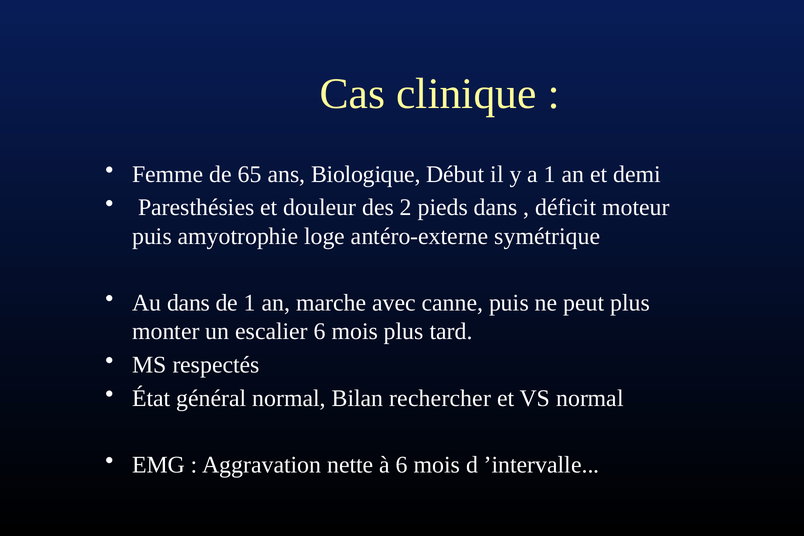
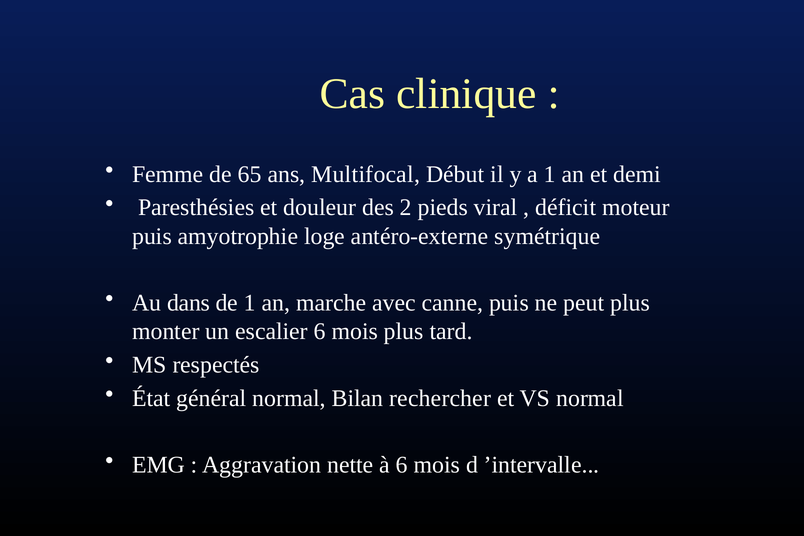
Biologique: Biologique -> Multifocal
pieds dans: dans -> viral
